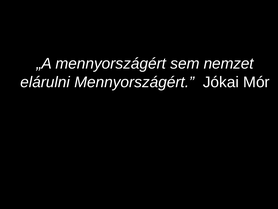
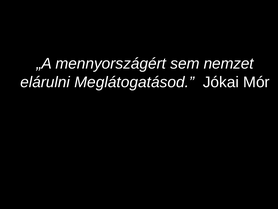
elárulni Mennyországért: Mennyországért -> Meglátogatásod
